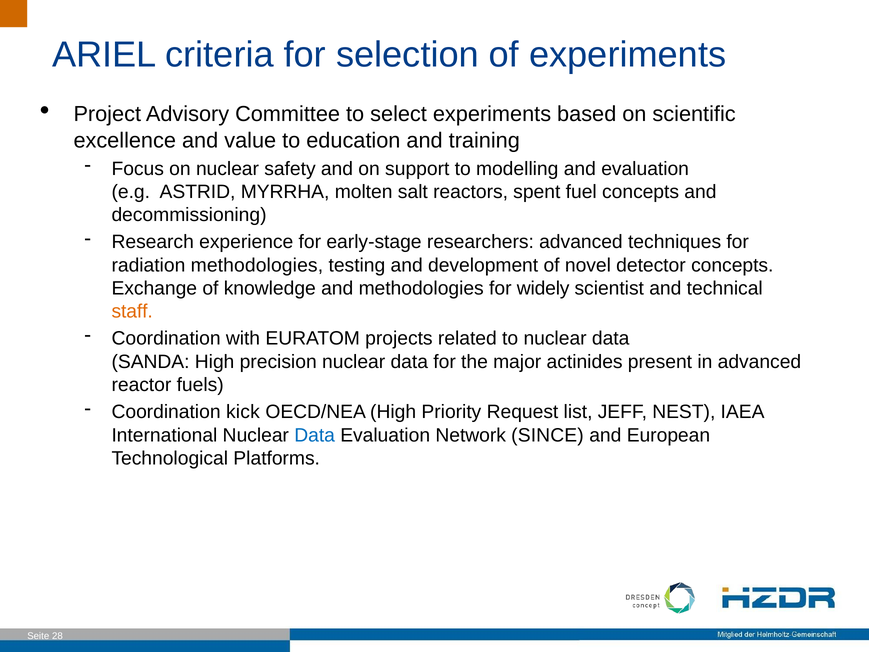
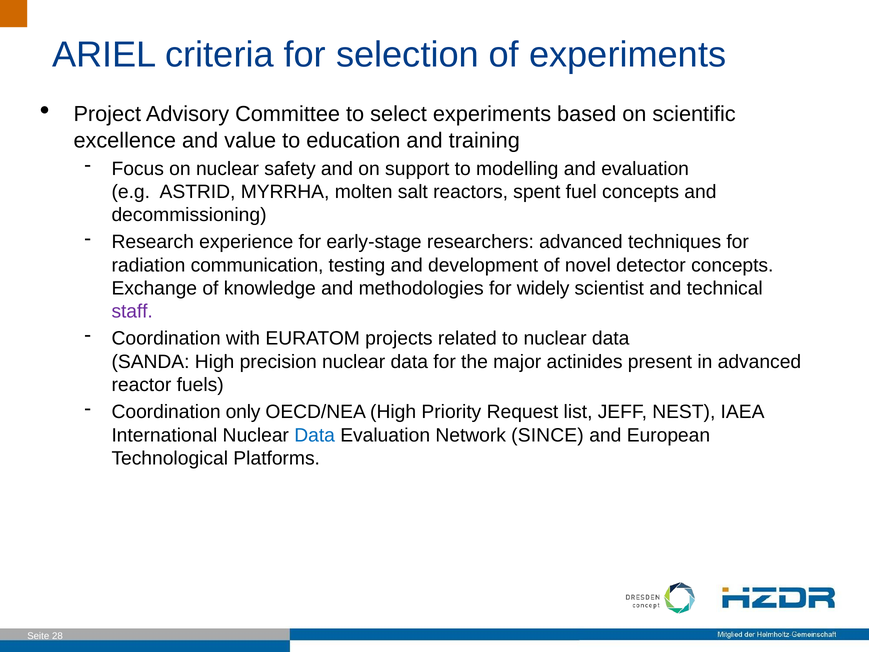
radiation methodologies: methodologies -> communication
staff colour: orange -> purple
kick: kick -> only
